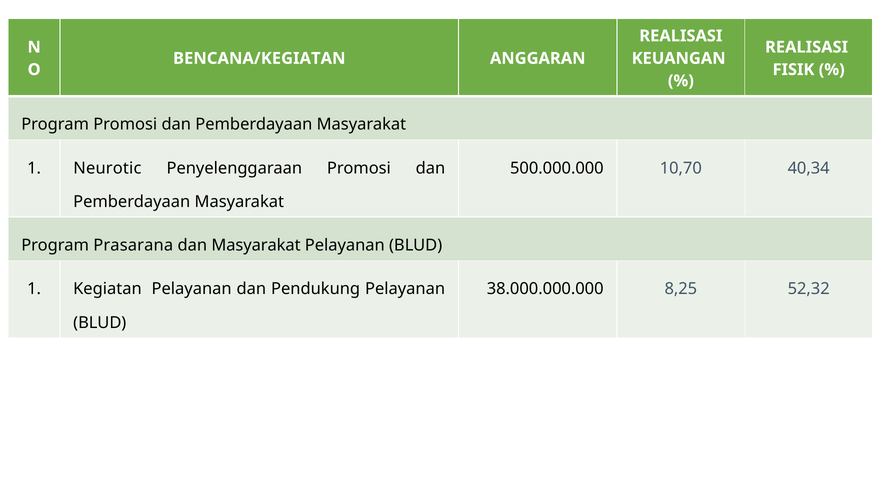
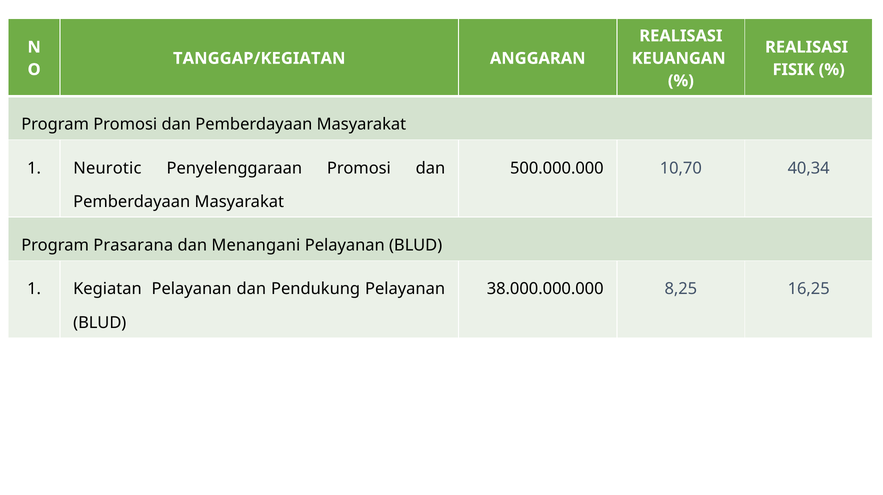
BENCANA/KEGIATAN: BENCANA/KEGIATAN -> TANGGAP/KEGIATAN
dan Masyarakat: Masyarakat -> Menangani
52,32: 52,32 -> 16,25
